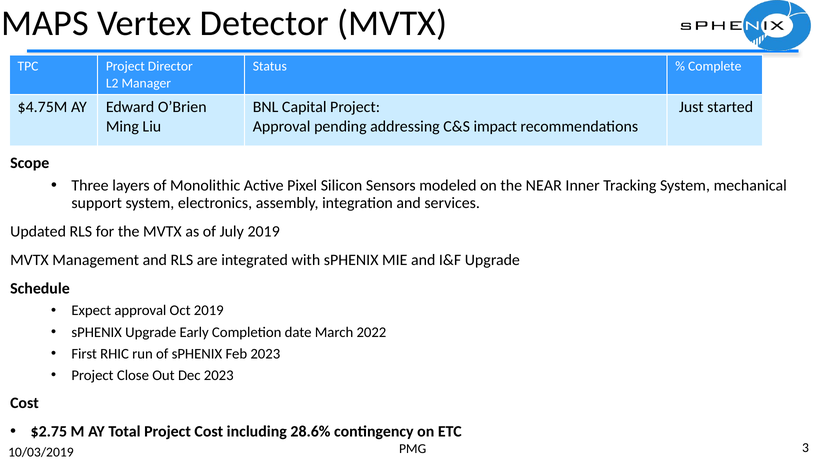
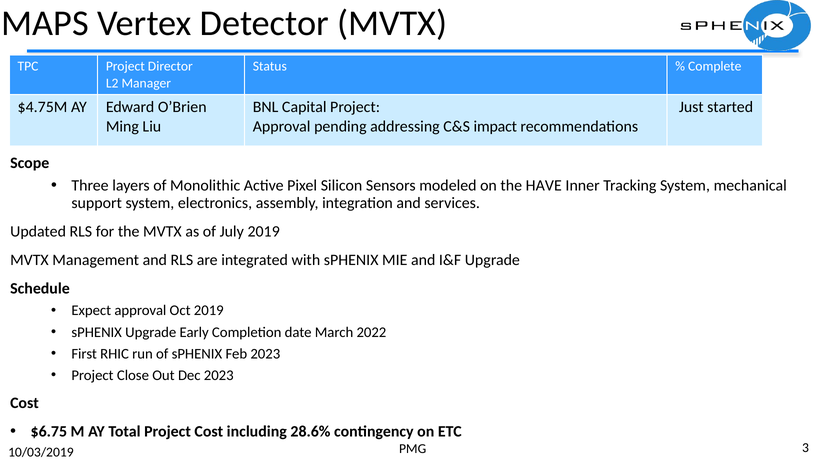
NEAR: NEAR -> HAVE
$2.75: $2.75 -> $6.75
